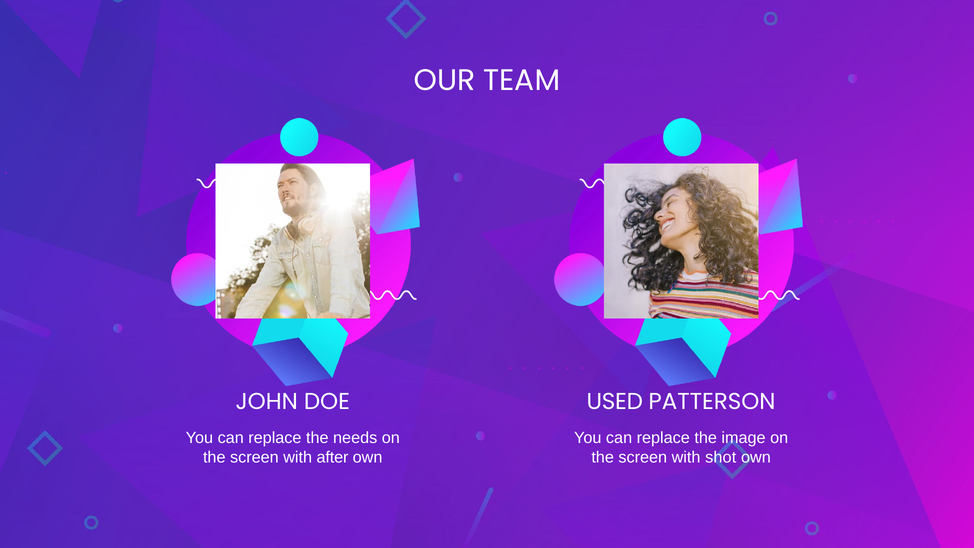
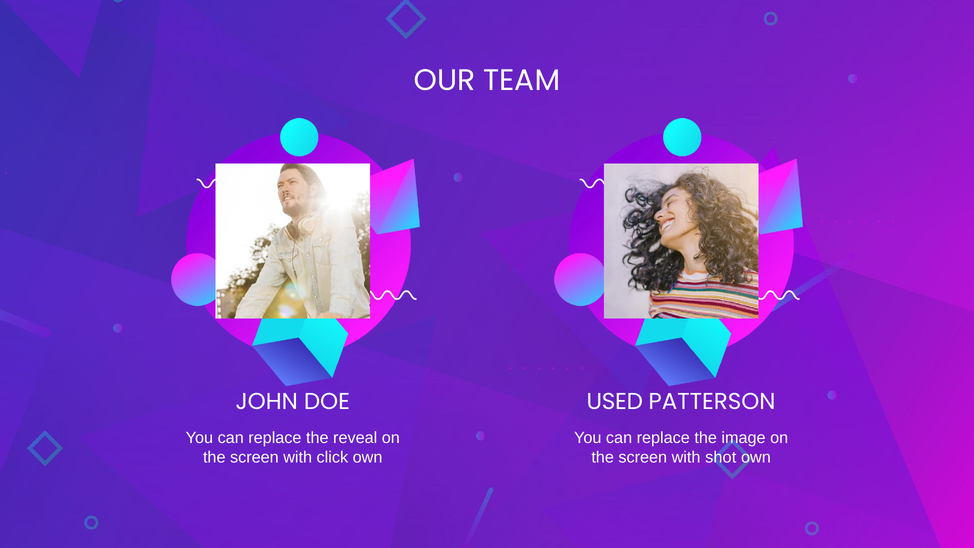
needs: needs -> reveal
after: after -> click
